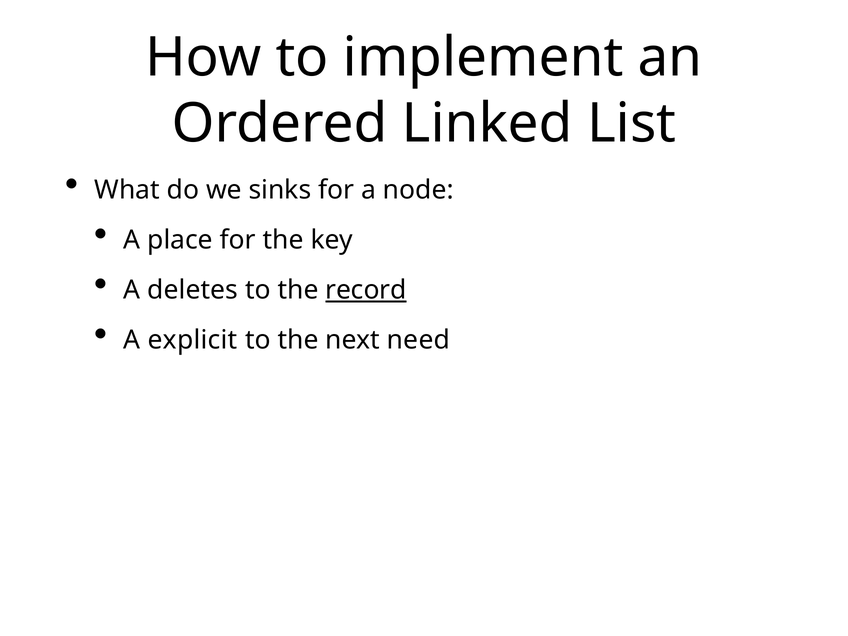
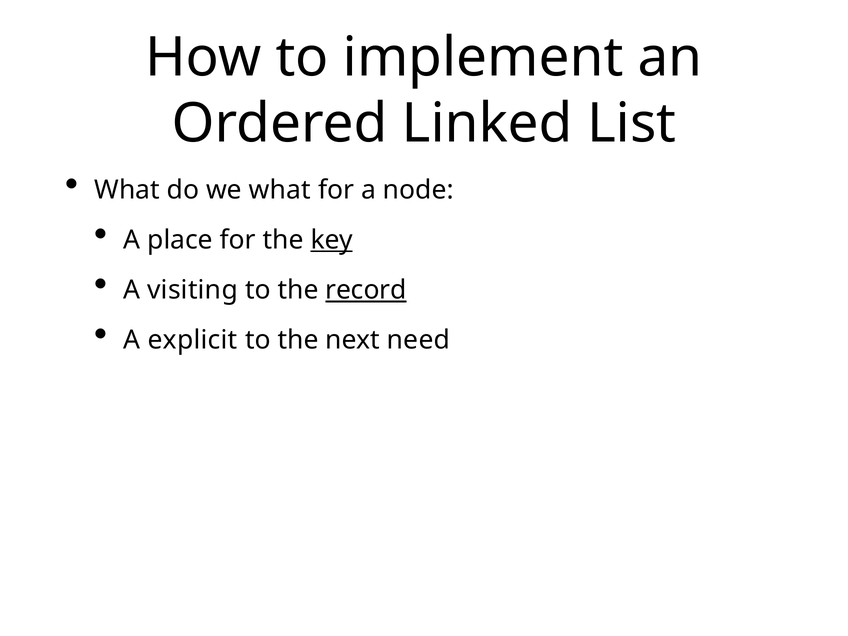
we sinks: sinks -> what
key underline: none -> present
deletes: deletes -> visiting
